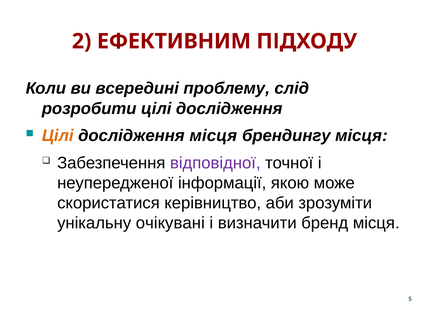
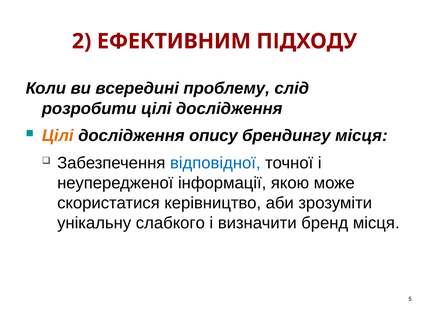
дослідження місця: місця -> опису
відповідної colour: purple -> blue
очікувані: очікувані -> слабкого
